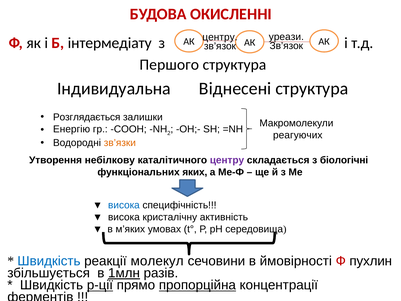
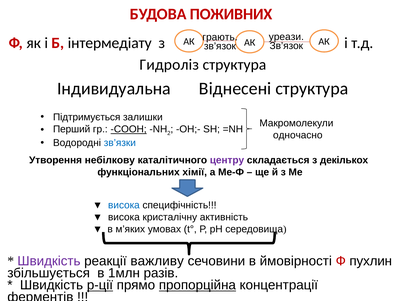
ОКИСЛЕННІ: ОКИСЛЕННІ -> ПОЖИВНИХ
центру at (220, 37): центру -> грають
Першого: Першого -> Гидроліз
Розглядається: Розглядається -> Підтримується
Енергію: Енергію -> Перший
COOH underline: none -> present
реагуючих: реагуючих -> одночасно
зв’язки colour: orange -> blue
біологічні: біологічні -> декількох
яких: яких -> хімії
Швидкість at (49, 261) colour: blue -> purple
молекул: молекул -> важливу
1млн underline: present -> none
